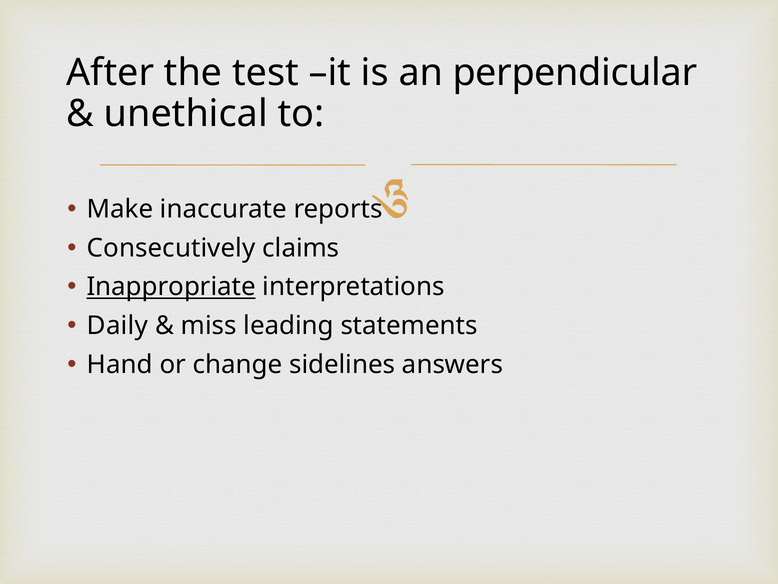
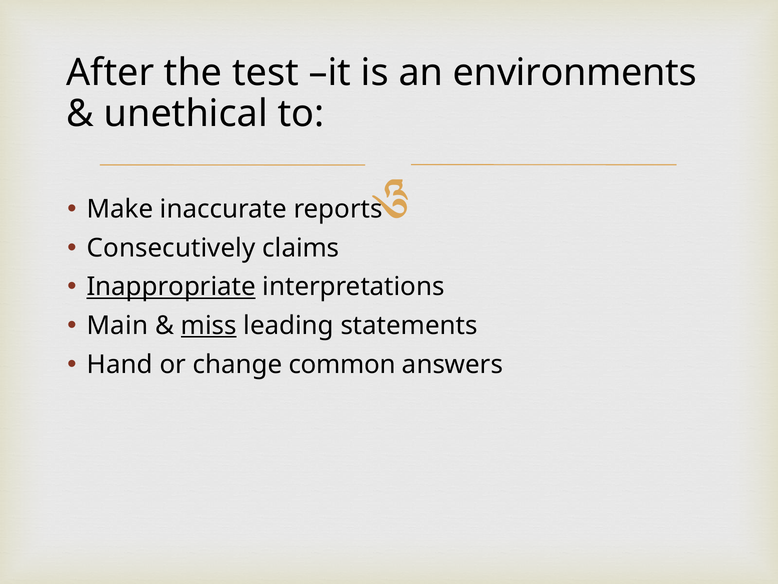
perpendicular: perpendicular -> environments
Daily: Daily -> Main
miss underline: none -> present
sidelines: sidelines -> common
